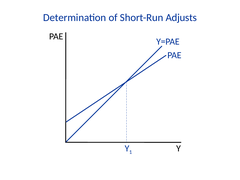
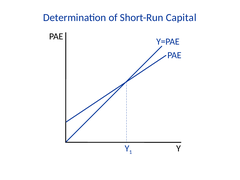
Adjusts: Adjusts -> Capital
